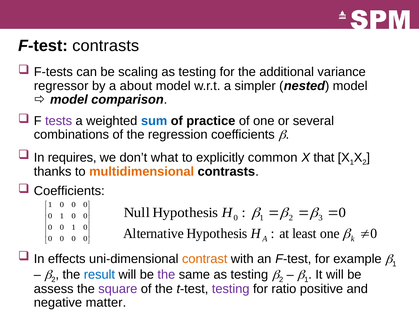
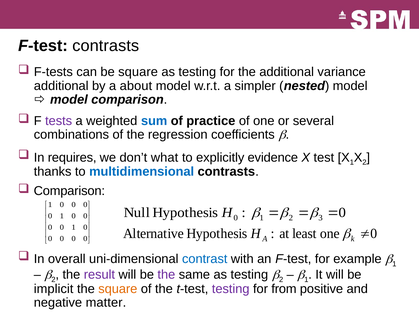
be scaling: scaling -> square
regressor at (61, 86): regressor -> additional
common: common -> evidence
that: that -> test
multidimensional colour: orange -> blue
Coefficients at (69, 190): Coefficients -> Comparison
effects: effects -> overall
contrast colour: orange -> blue
result colour: blue -> purple
assess: assess -> implicit
square at (118, 288) colour: purple -> orange
ratio: ratio -> from
